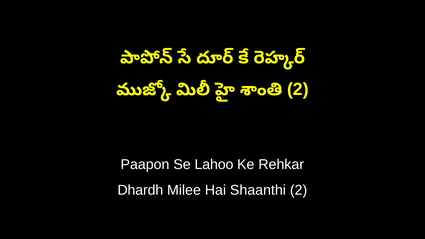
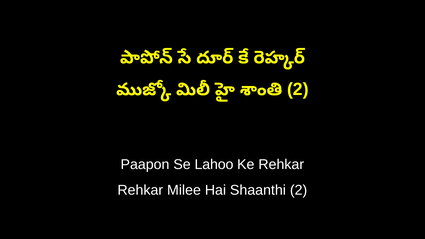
Dhardh at (140, 190): Dhardh -> Rehkar
